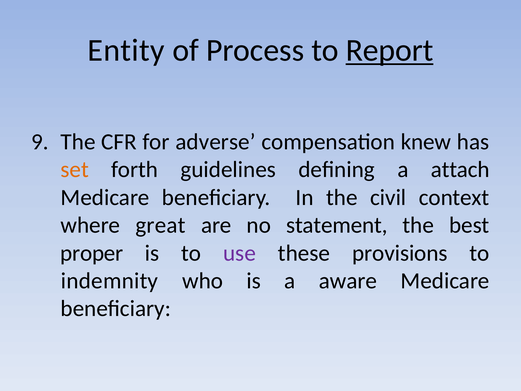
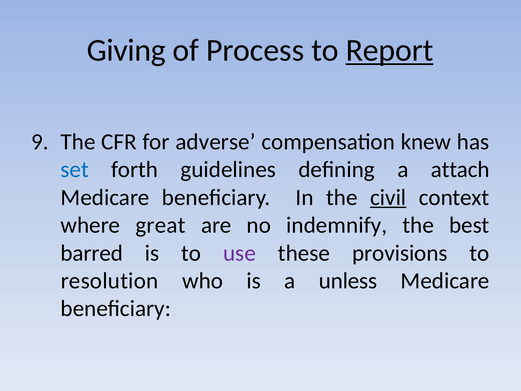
Entity: Entity -> Giving
set colour: orange -> blue
civil underline: none -> present
statement: statement -> indemnify
proper: proper -> barred
indemnity: indemnity -> resolution
aware: aware -> unless
